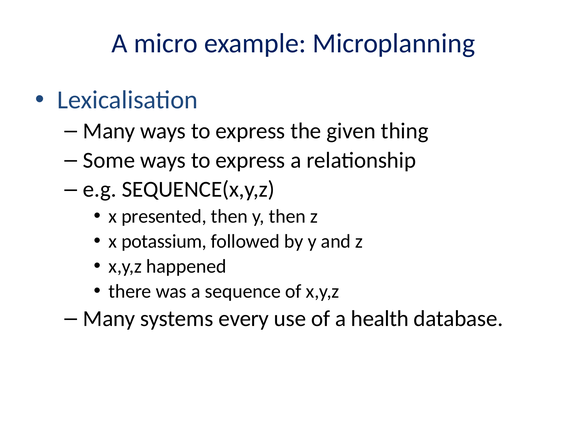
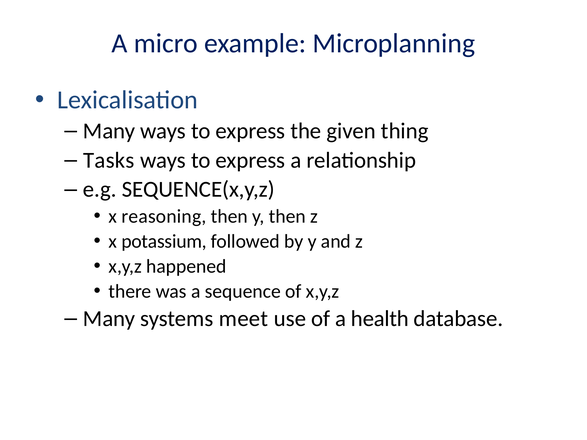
Some: Some -> Tasks
presented: presented -> reasoning
every: every -> meet
